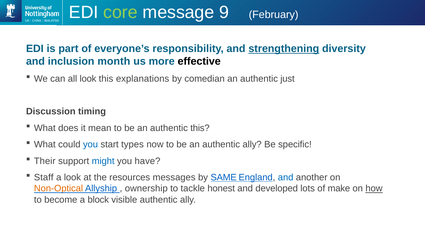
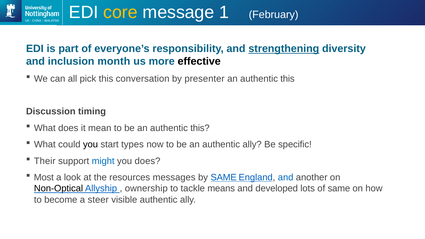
core colour: light green -> yellow
9: 9 -> 1
all look: look -> pick
explanations: explanations -> conversation
comedian: comedian -> presenter
just at (288, 79): just -> this
you at (91, 145) colour: blue -> black
you have: have -> does
Staff: Staff -> Most
Non-Optical colour: orange -> black
honest: honest -> means
of make: make -> same
how underline: present -> none
block: block -> steer
